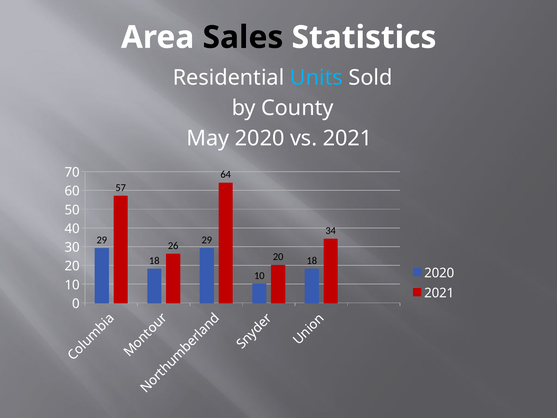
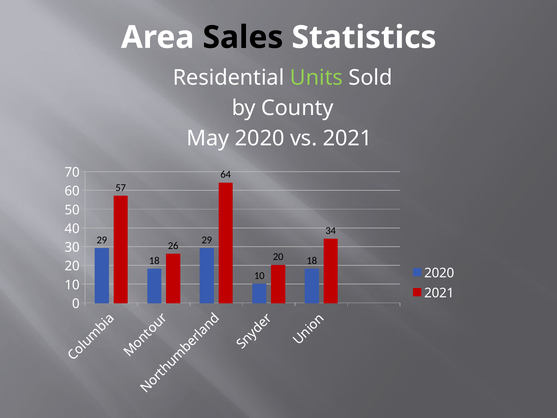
Units colour: light blue -> light green
